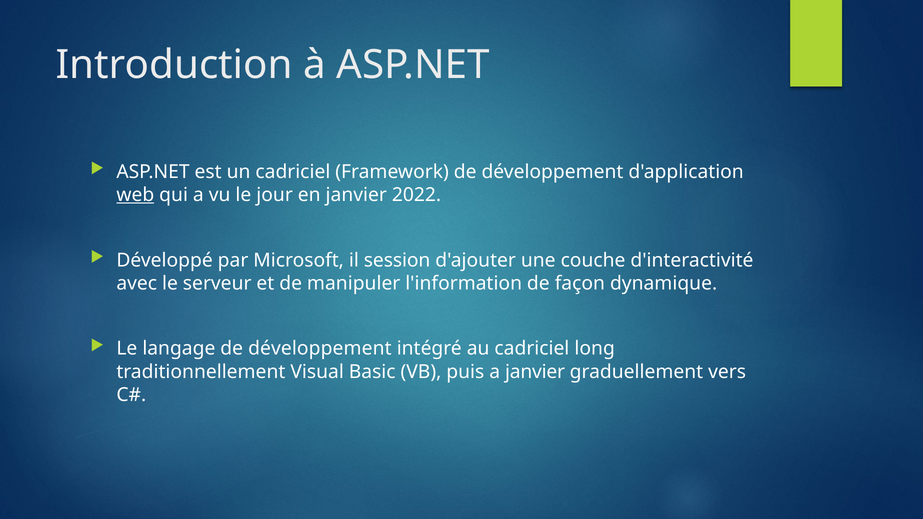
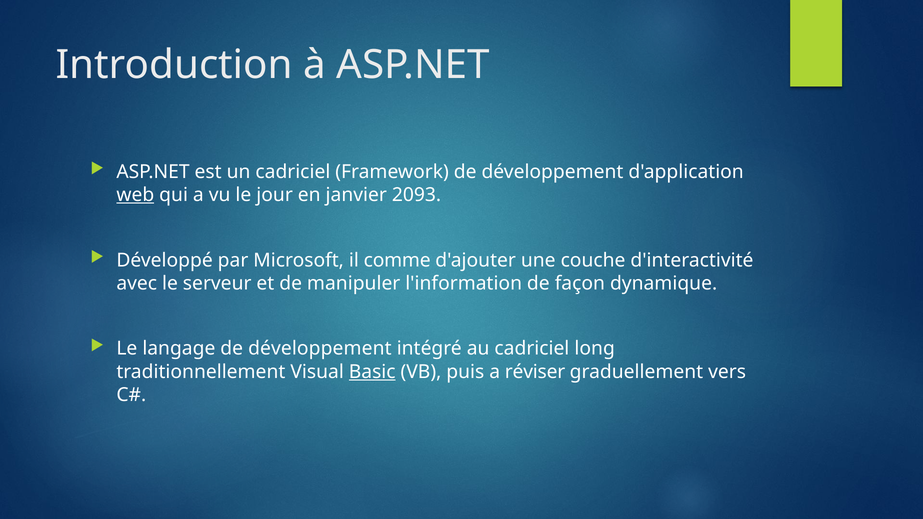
2022: 2022 -> 2093
session: session -> comme
Basic underline: none -> present
a janvier: janvier -> réviser
